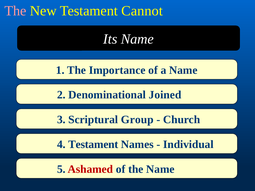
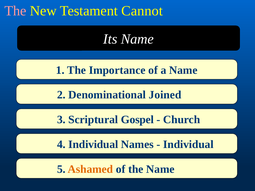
Group: Group -> Gospel
4 Testament: Testament -> Individual
Ashamed colour: red -> orange
